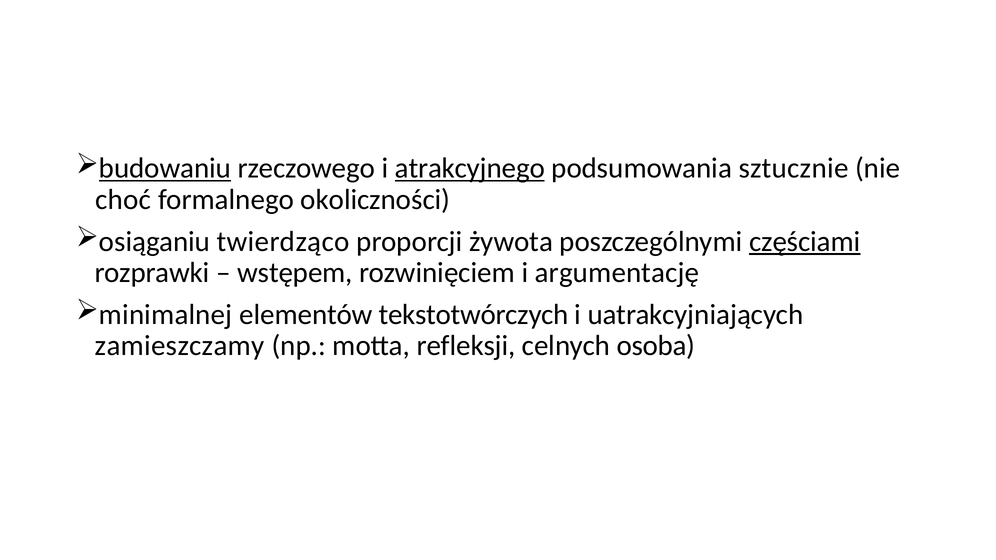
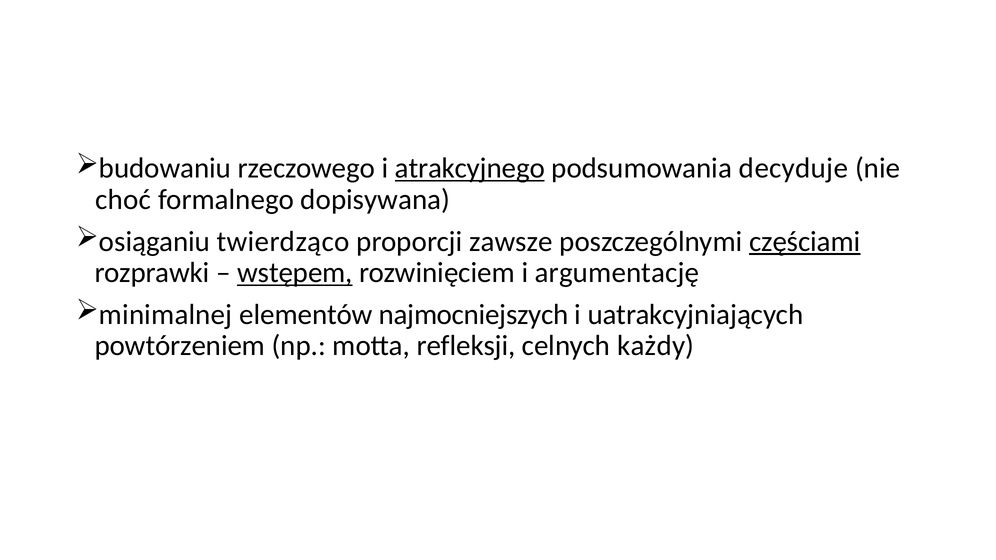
budowaniu underline: present -> none
sztucznie: sztucznie -> decyduje
okoliczności: okoliczności -> dopisywana
żywota: żywota -> zawsze
wstępem underline: none -> present
tekstotwórczych: tekstotwórczych -> najmocniejszych
zamieszczamy: zamieszczamy -> powtórzeniem
osoba: osoba -> każdy
